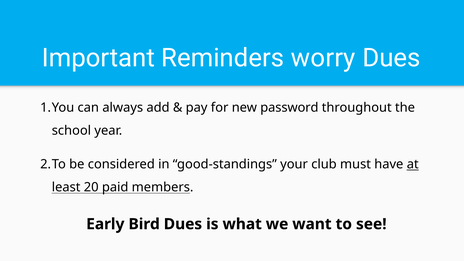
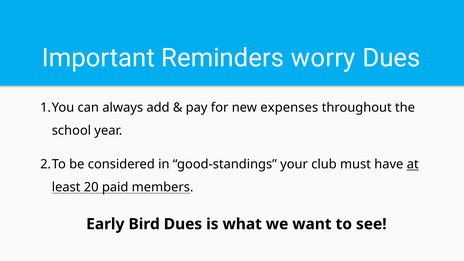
password: password -> expenses
